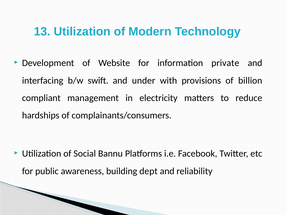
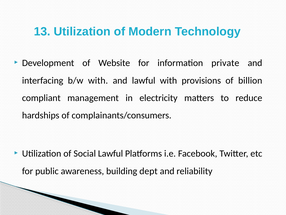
b/w swift: swift -> with
and under: under -> lawful
Social Bannu: Bannu -> Lawful
